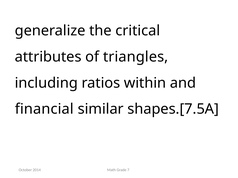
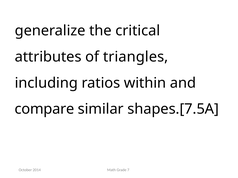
financial: financial -> compare
